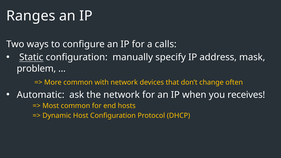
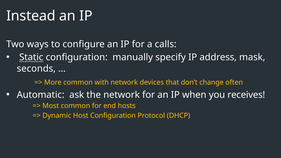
Ranges: Ranges -> Instead
problem: problem -> seconds
